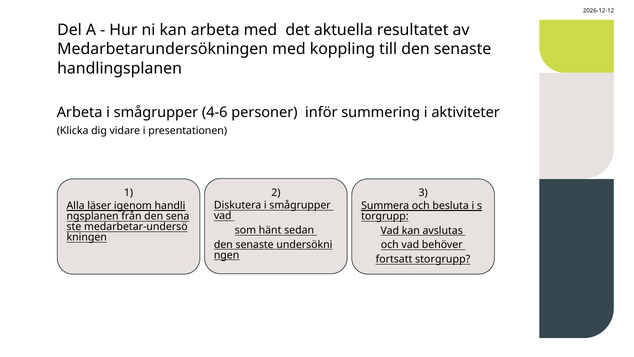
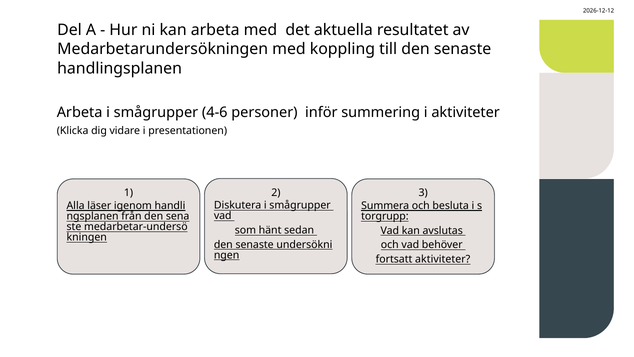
fortsatt storgrupp: storgrupp -> aktiviteter
